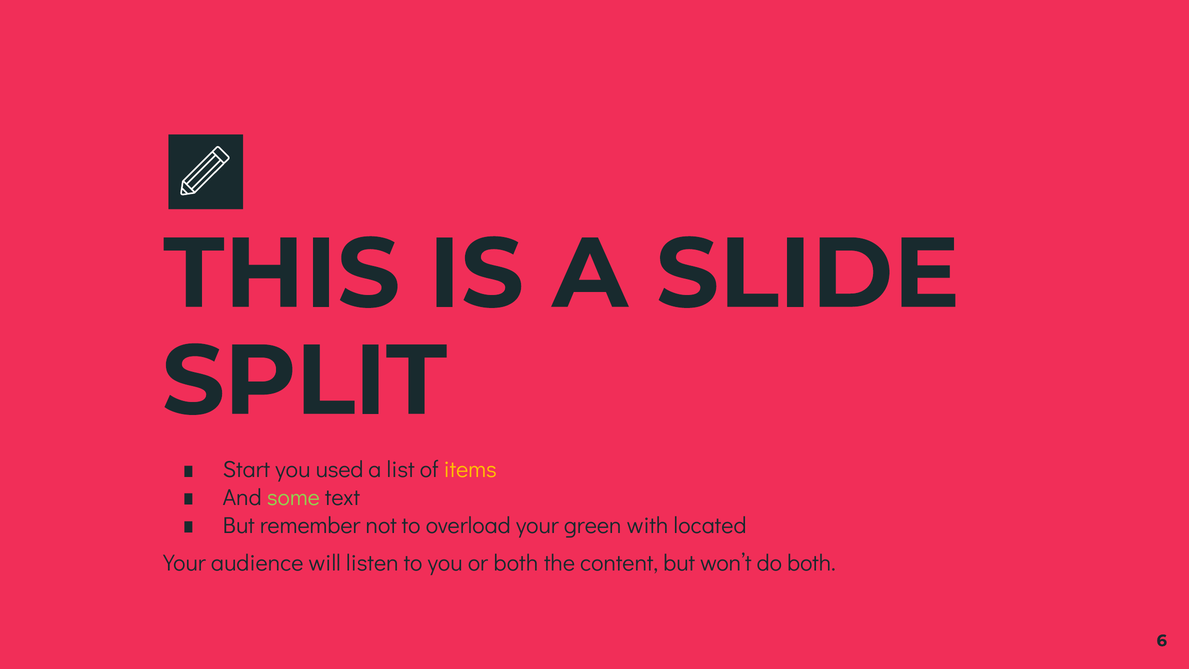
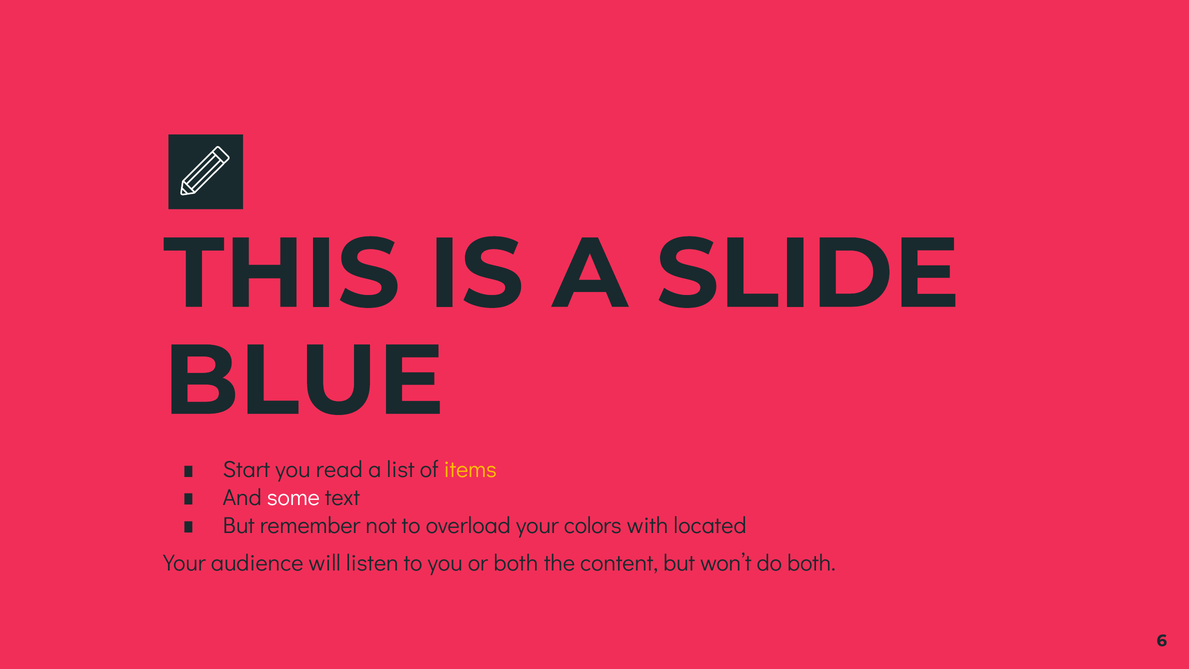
SPLIT: SPLIT -> BLUE
used: used -> read
some colour: light green -> white
green: green -> colors
